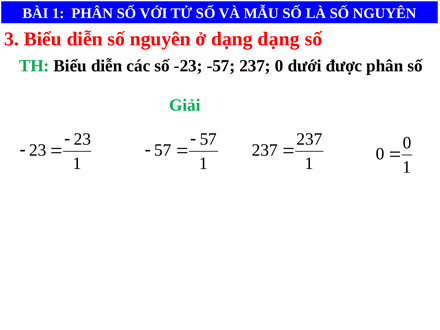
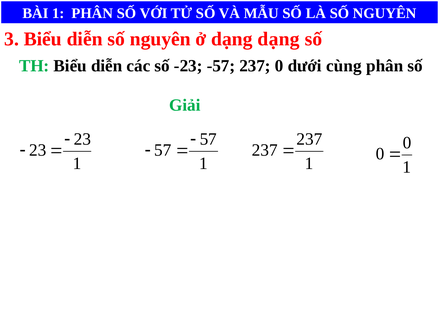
được: được -> cùng
